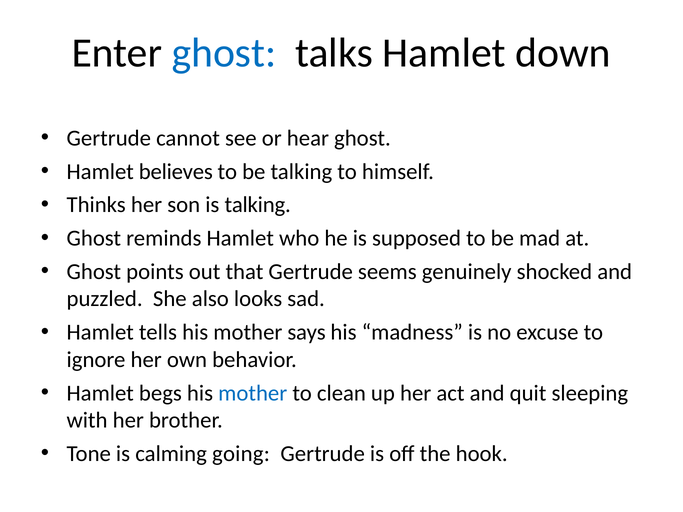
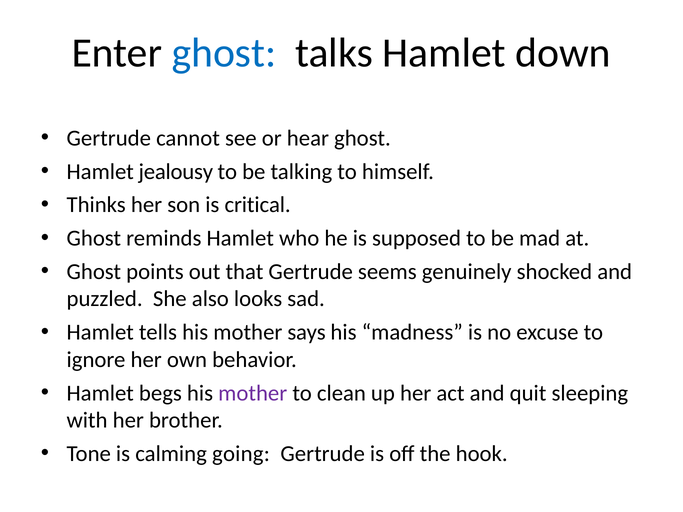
believes: believes -> jealousy
is talking: talking -> critical
mother at (253, 393) colour: blue -> purple
